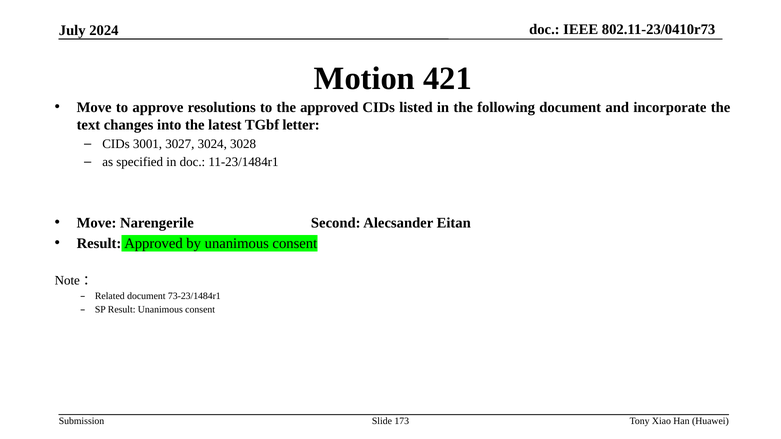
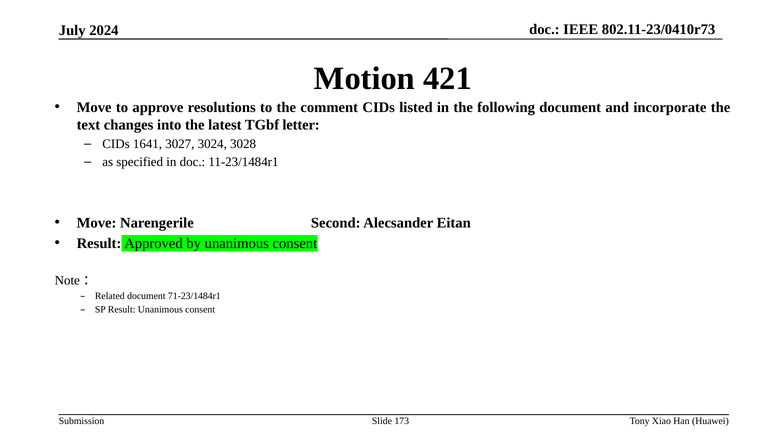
the approved: approved -> comment
3001: 3001 -> 1641
73-23/1484r1: 73-23/1484r1 -> 71-23/1484r1
